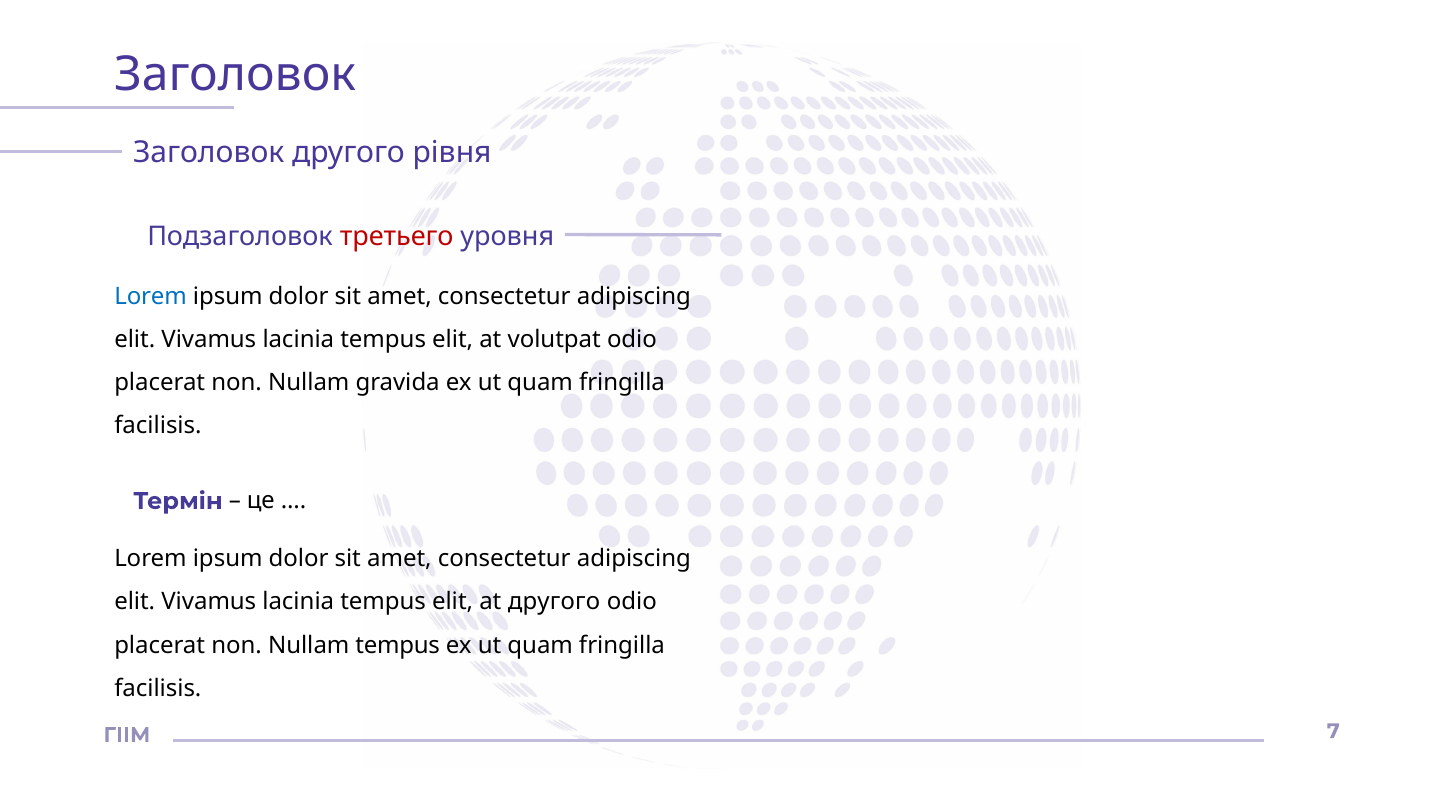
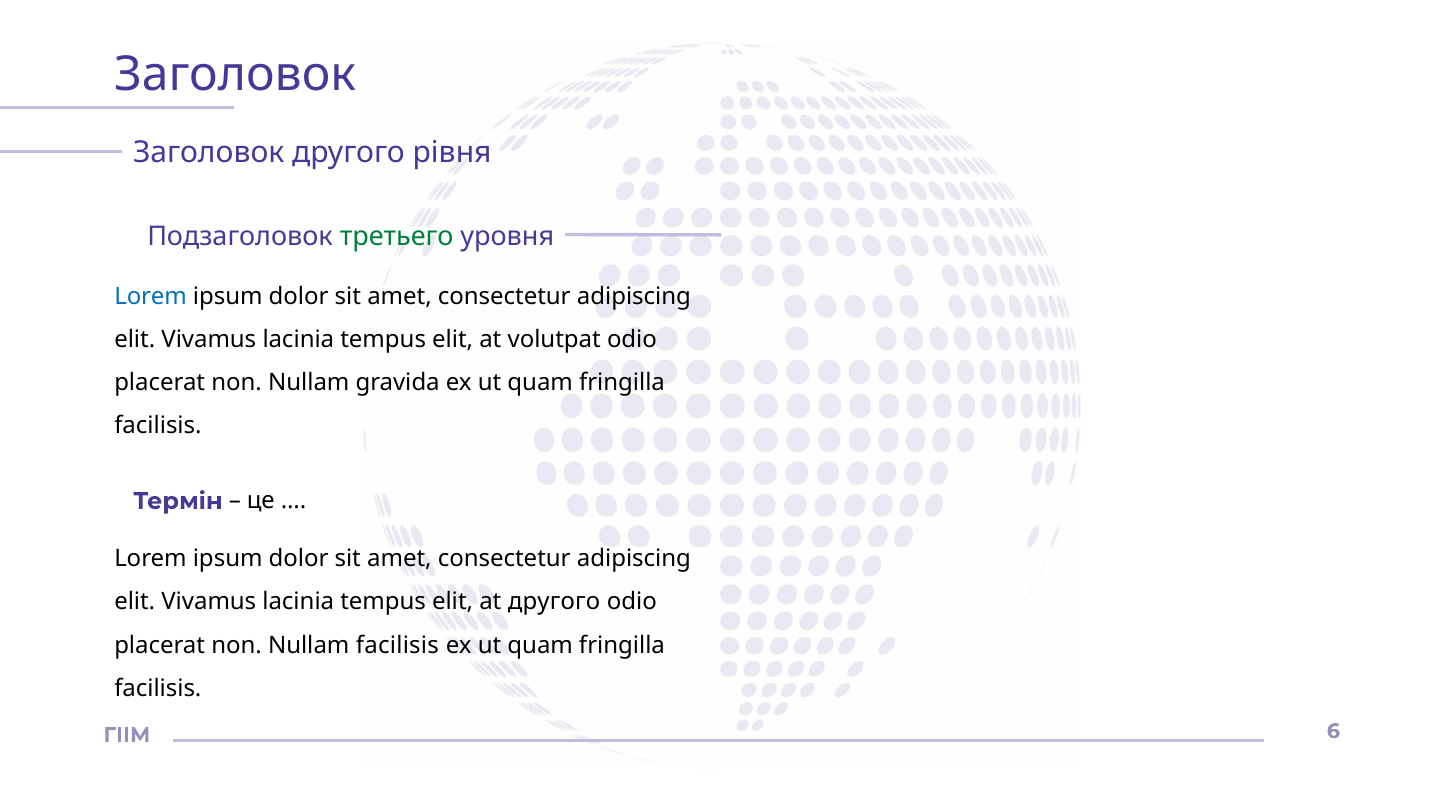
третьего colour: red -> green
Nullam tempus: tempus -> facilisis
7: 7 -> 6
